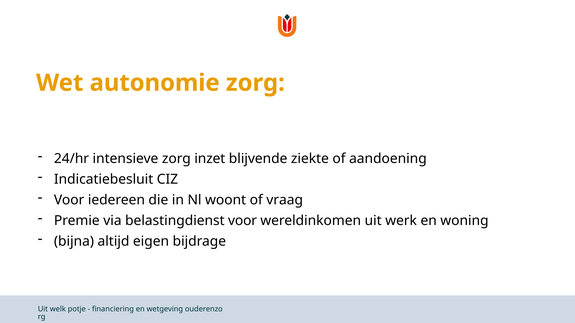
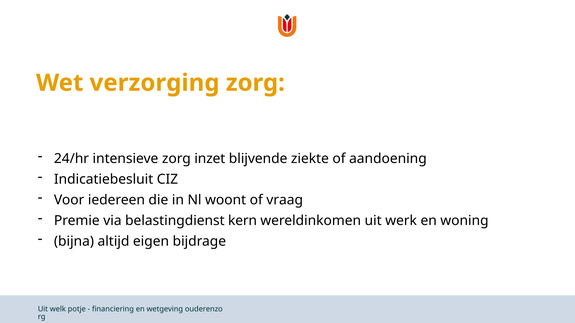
autonomie: autonomie -> verzorging
belastingdienst voor: voor -> kern
